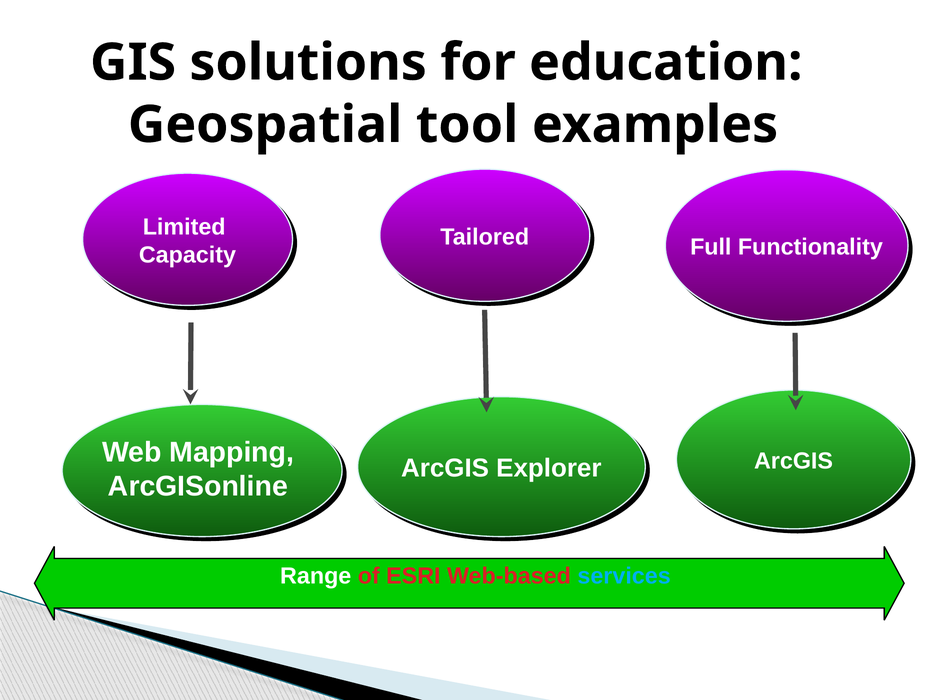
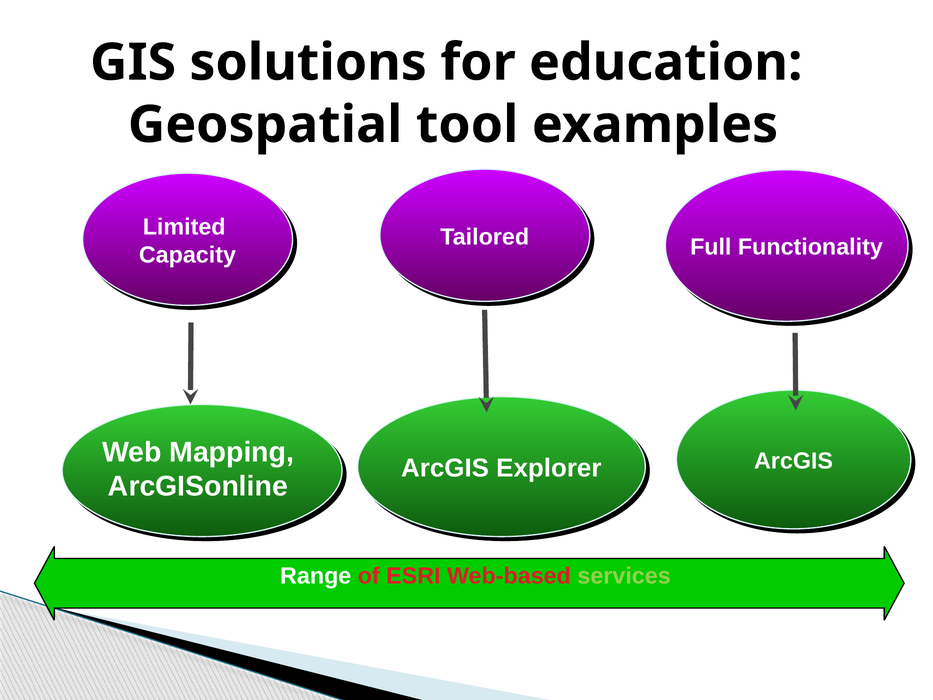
services colour: light blue -> light green
